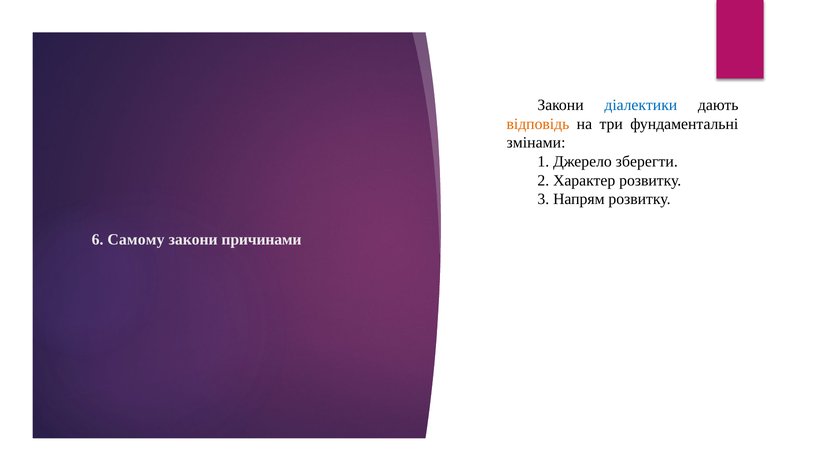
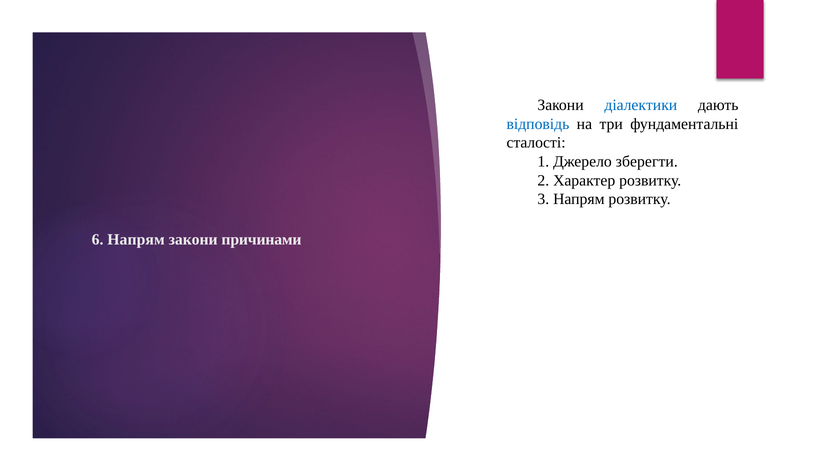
відповідь colour: orange -> blue
змінами: змінами -> сталості
6 Самому: Самому -> Напрям
